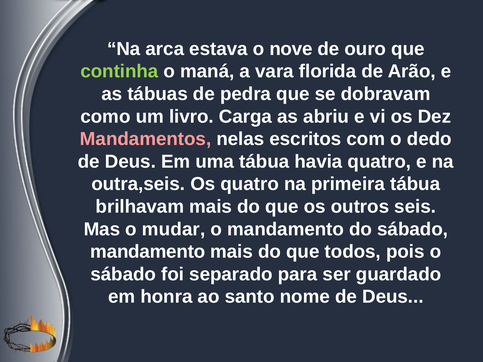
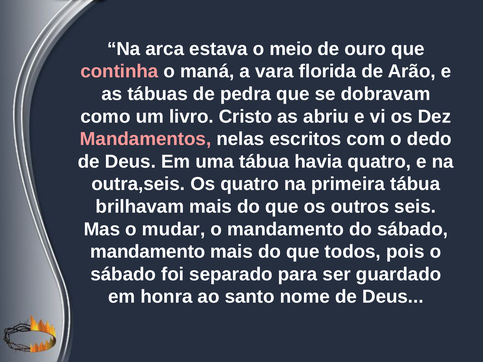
nove: nove -> meio
continha colour: light green -> pink
Carga: Carga -> Cristo
